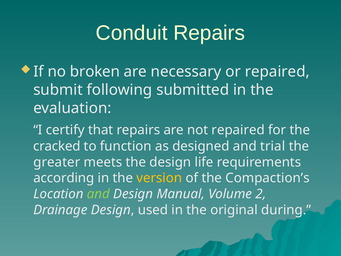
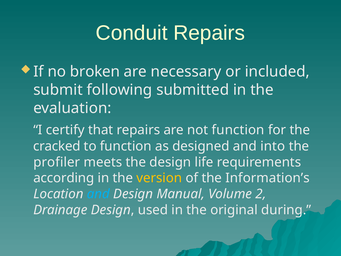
or repaired: repaired -> included
not repaired: repaired -> function
trial: trial -> into
greater: greater -> profiler
Compaction’s: Compaction’s -> Information’s
and at (98, 194) colour: light green -> light blue
